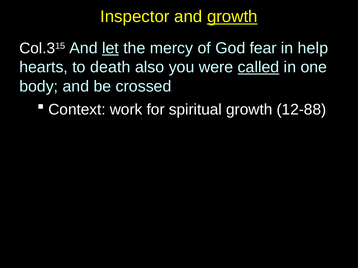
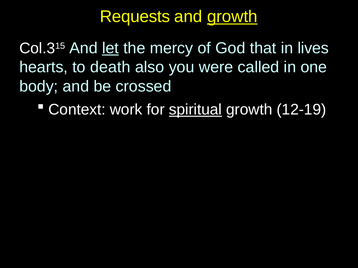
Inspector: Inspector -> Requests
fear: fear -> that
help: help -> lives
called underline: present -> none
spiritual underline: none -> present
12-88: 12-88 -> 12-19
